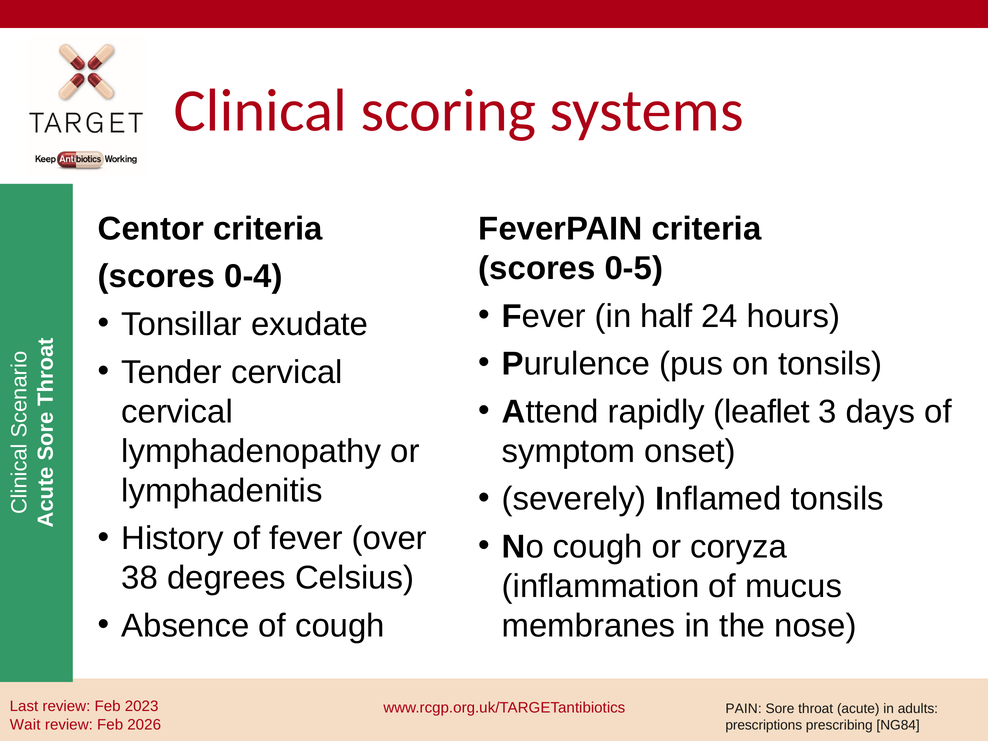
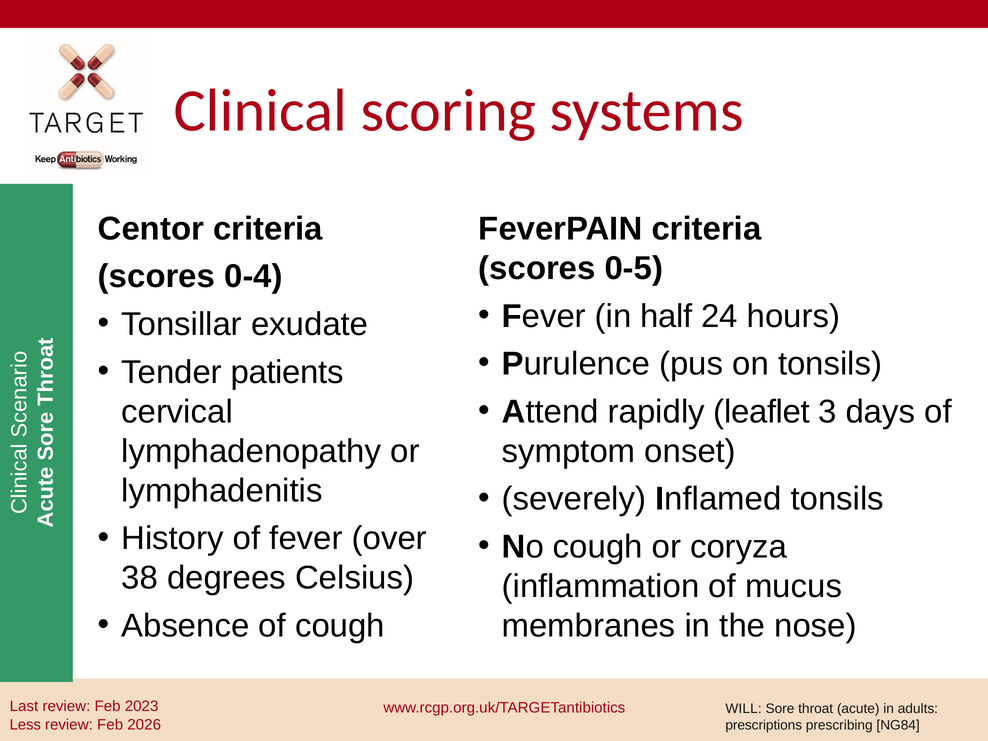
Tender cervical: cervical -> patients
PAIN: PAIN -> WILL
Wait: Wait -> Less
